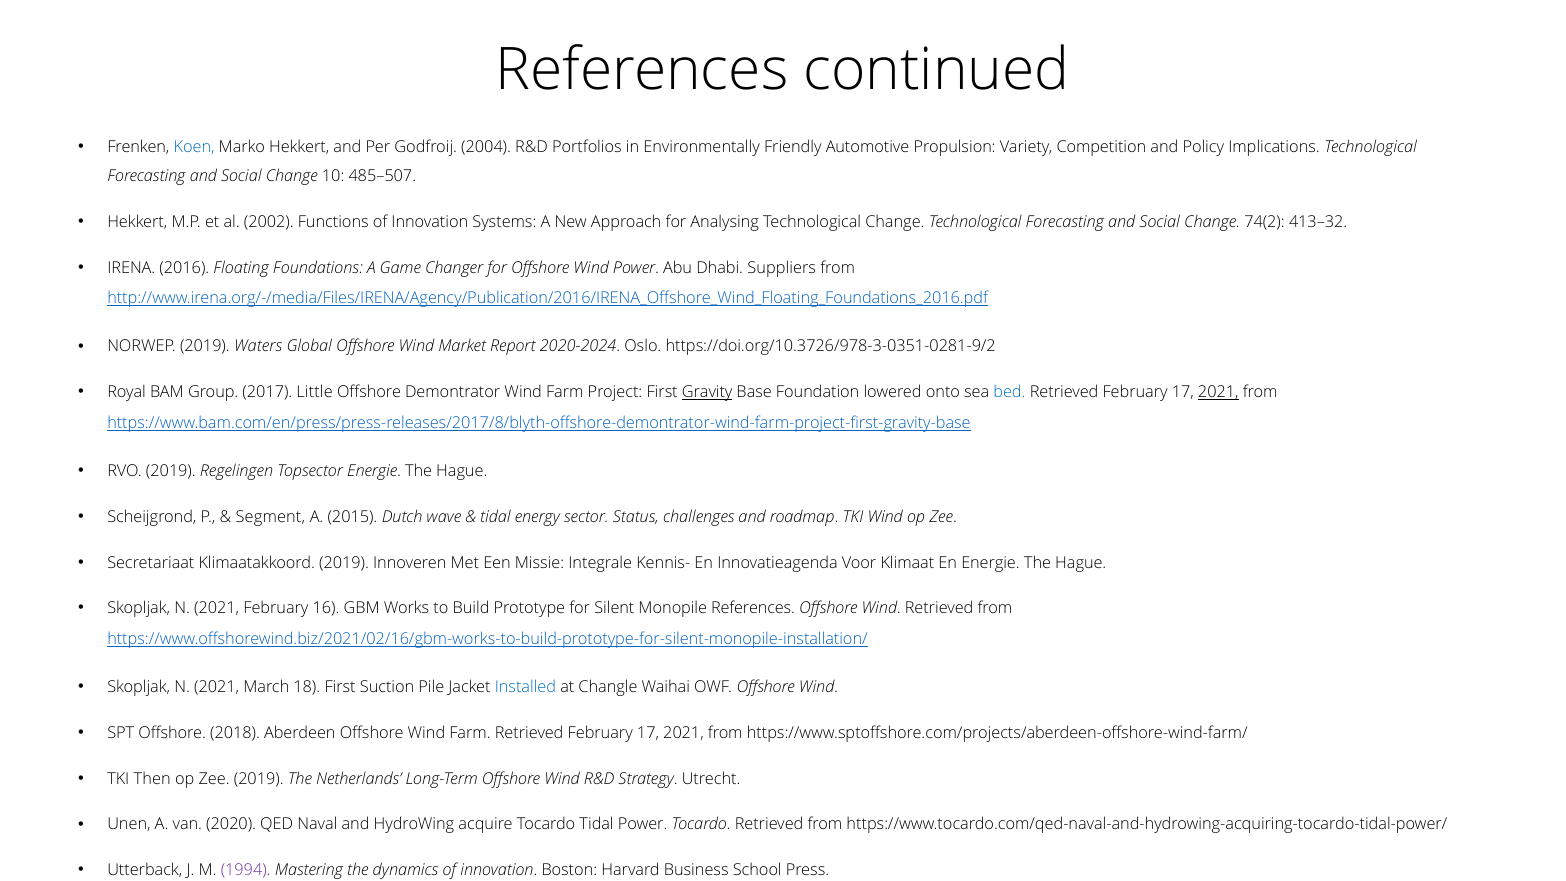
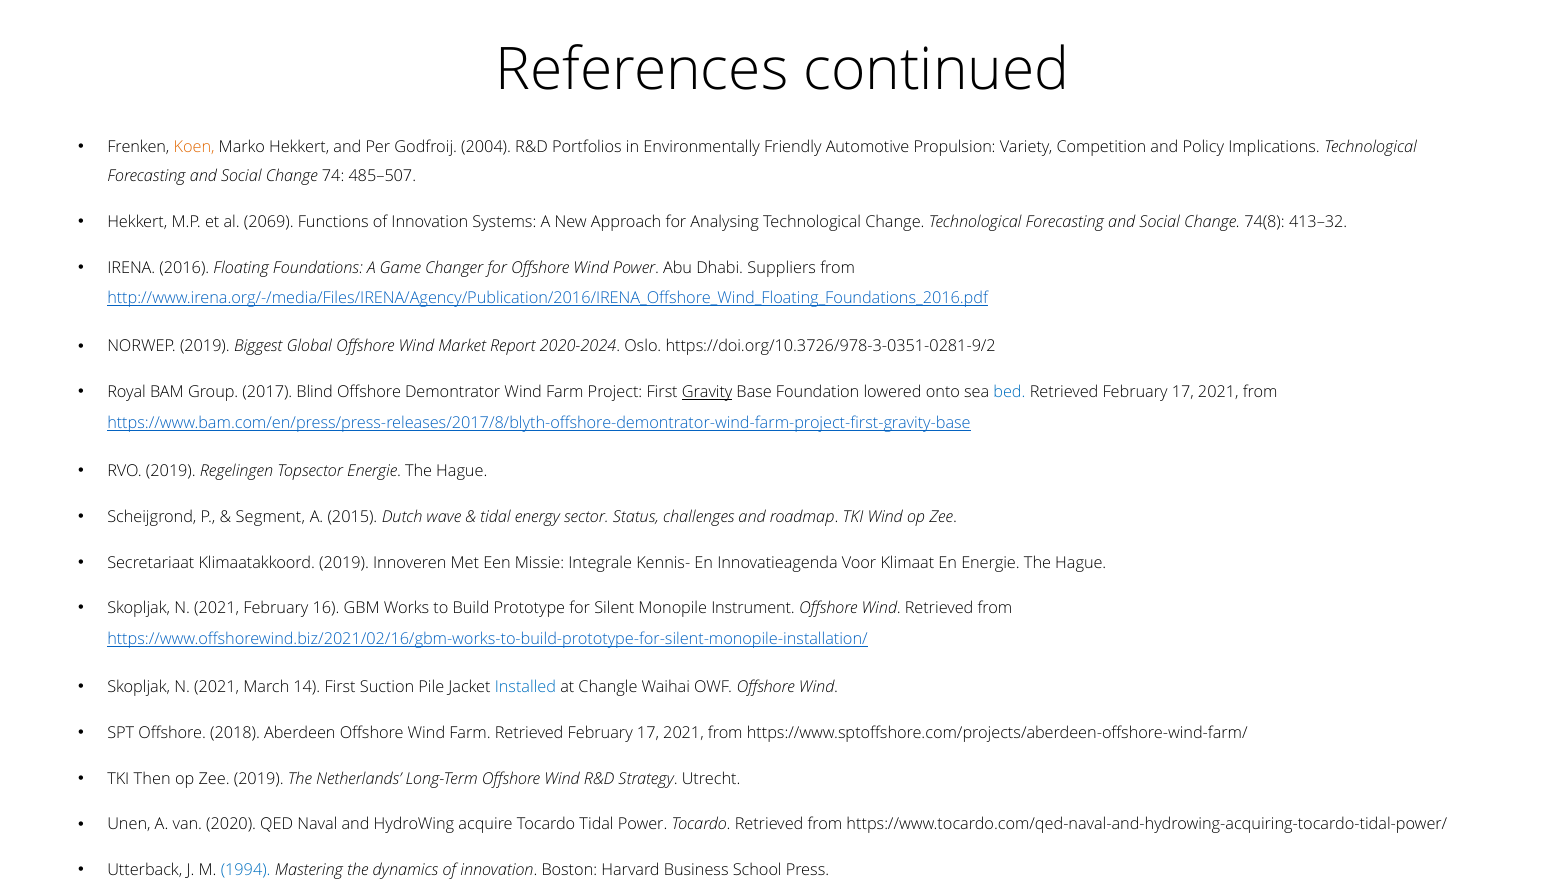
Koen colour: blue -> orange
10: 10 -> 74
2002: 2002 -> 2069
74(2: 74(2 -> 74(8
Waters: Waters -> Biggest
Little: Little -> Blind
2021 at (1218, 392) underline: present -> none
Monopile References: References -> Instrument
18: 18 -> 14
1994 colour: purple -> blue
